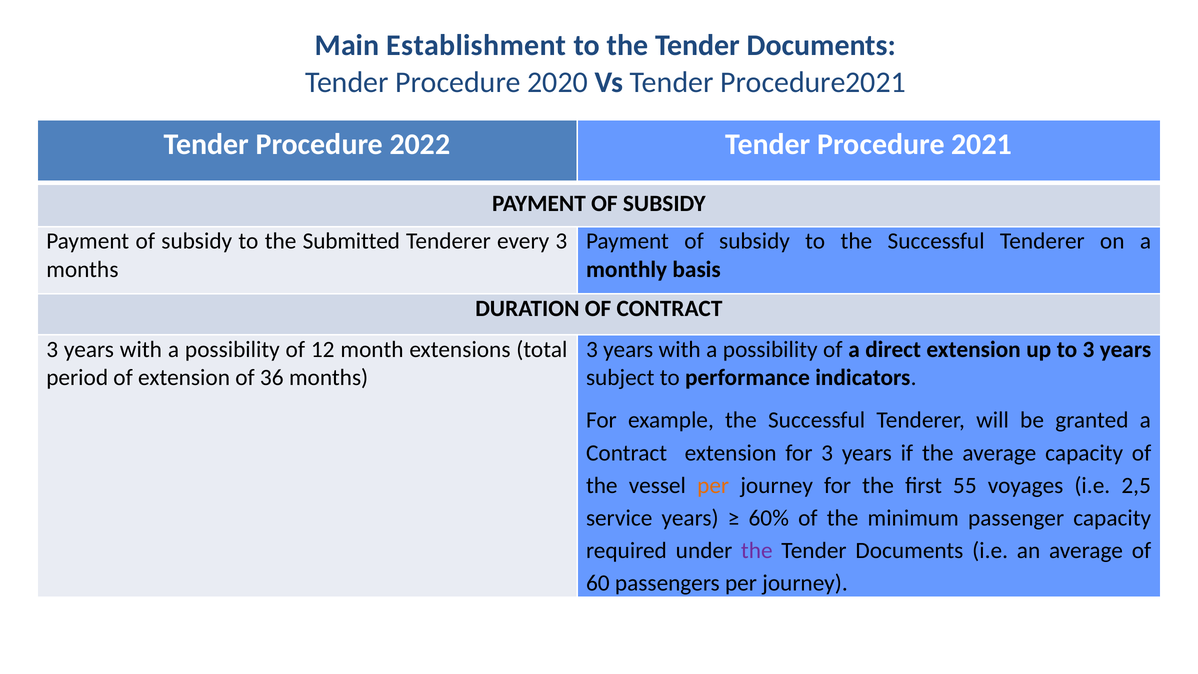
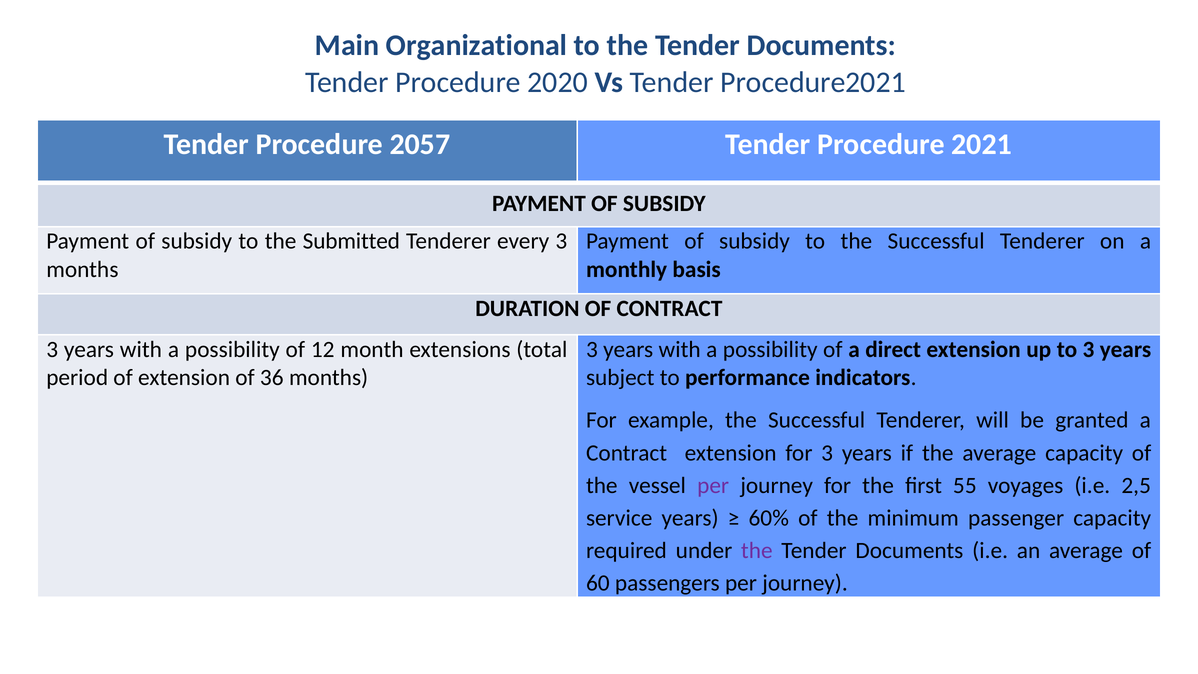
Establishment: Establishment -> Organizational
2022: 2022 -> 2057
per at (713, 485) colour: orange -> purple
